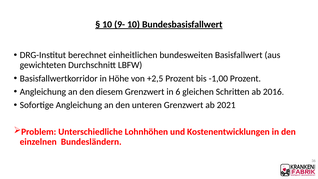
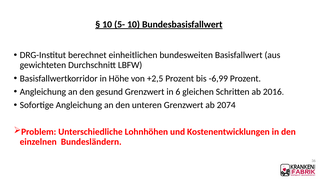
9-: 9- -> 5-
-1,00: -1,00 -> -6,99
diesem: diesem -> gesund
2021: 2021 -> 2074
